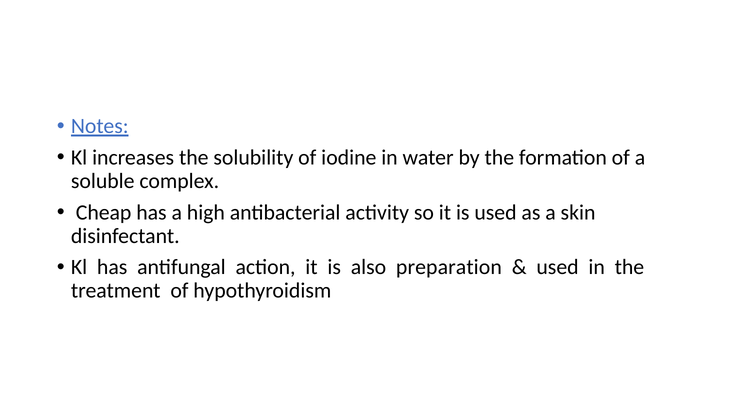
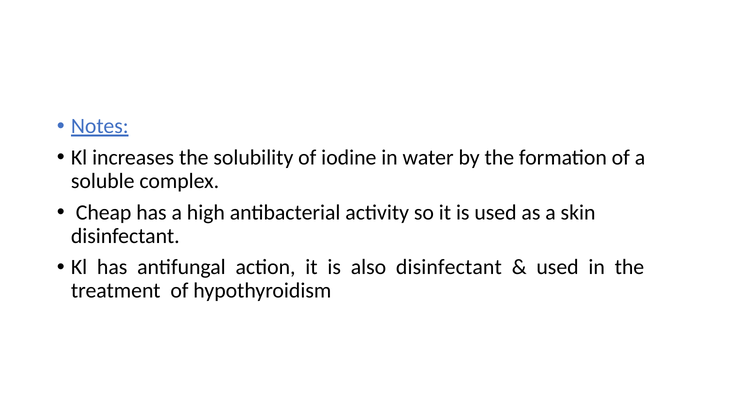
also preparation: preparation -> disinfectant
